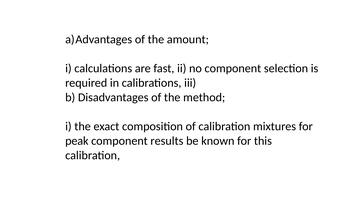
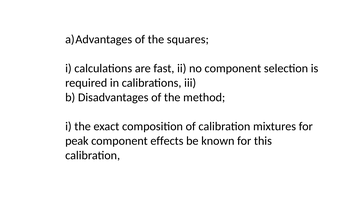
amount: amount -> squares
results: results -> effects
